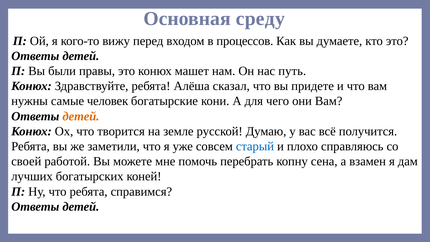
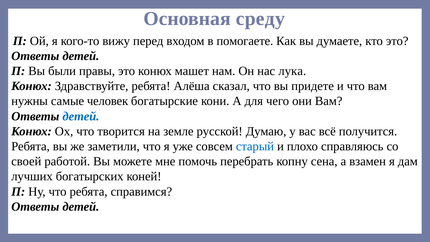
процессов: процессов -> помогаете
путь: путь -> лука
детей at (81, 116) colour: orange -> blue
